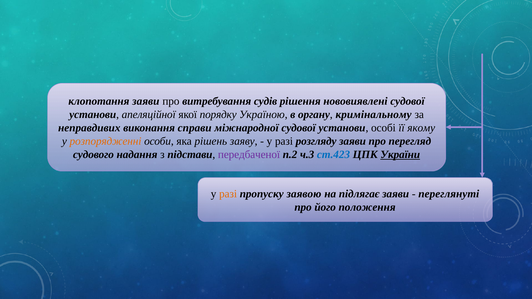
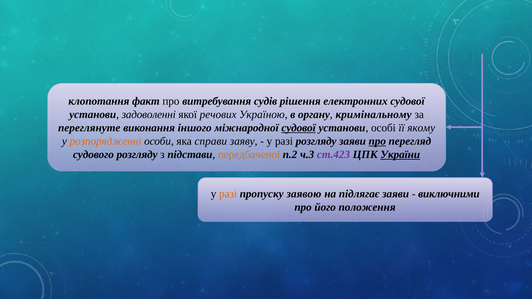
клопотання заяви: заяви -> факт
нововиявлені: нововиявлені -> електронних
апеляційної: апеляційної -> задоволенні
порядку: порядку -> речових
неправдивих: неправдивих -> переглянуте
справи: справи -> іншого
судової at (299, 128) underline: none -> present
рішень: рішень -> справи
про at (377, 141) underline: none -> present
судового надання: надання -> розгляду
передбаченої colour: purple -> orange
ст.423 colour: blue -> purple
переглянуті: переглянуті -> виключними
